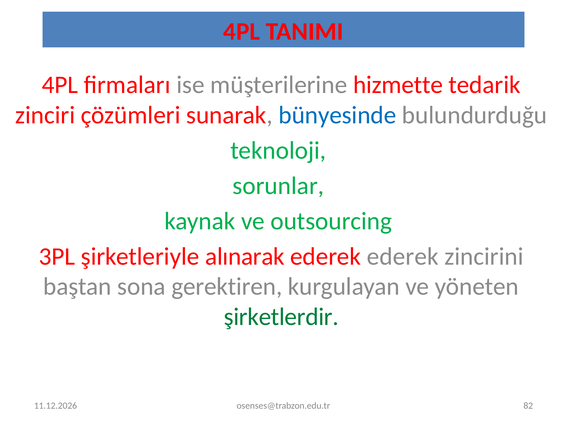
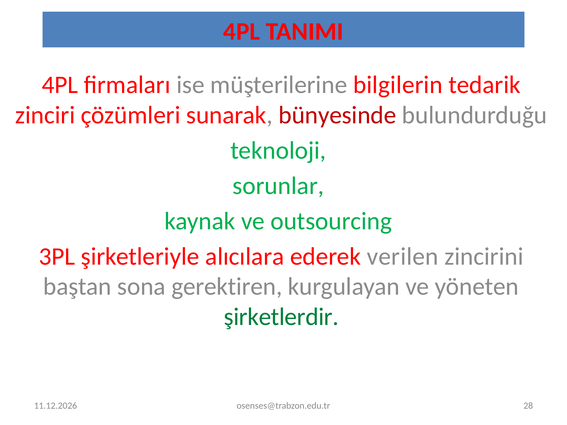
hizmette: hizmette -> bilgilerin
bünyesinde colour: blue -> red
alınarak: alınarak -> alıcılara
ederek ederek: ederek -> verilen
82: 82 -> 28
